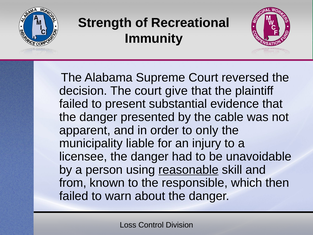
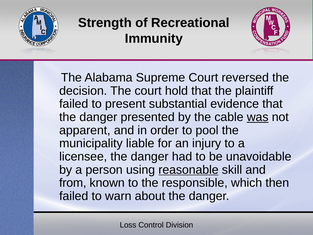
give: give -> hold
was underline: none -> present
only: only -> pool
